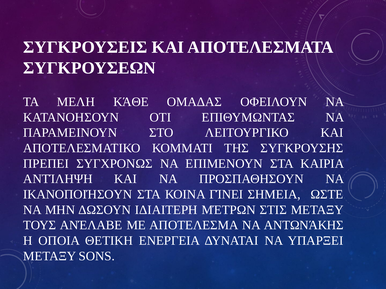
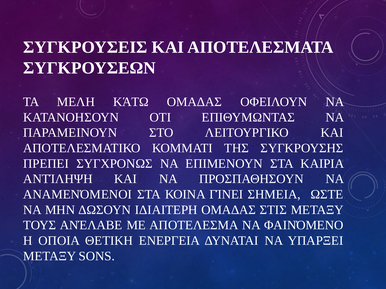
ΚΆΘΕ: ΚΆΘΕ -> ΚΆΤΩ
ΙΚΑΝΟΠΟΙΉΣΟΥΝ: ΙΚΑΝΟΠΟΙΉΣΟΥΝ -> ΑΝΑΜΕΝΌΜΕΝΟΙ
ΙΔΙΑΙΤΕΡΗ ΜΈΤΡΩΝ: ΜΈΤΡΩΝ -> ΟΜΑΔΑΣ
ΑΝΤΩΝΆΚΗΣ: ΑΝΤΩΝΆΚΗΣ -> ΦΑΙΝΌΜΕΝΟ
